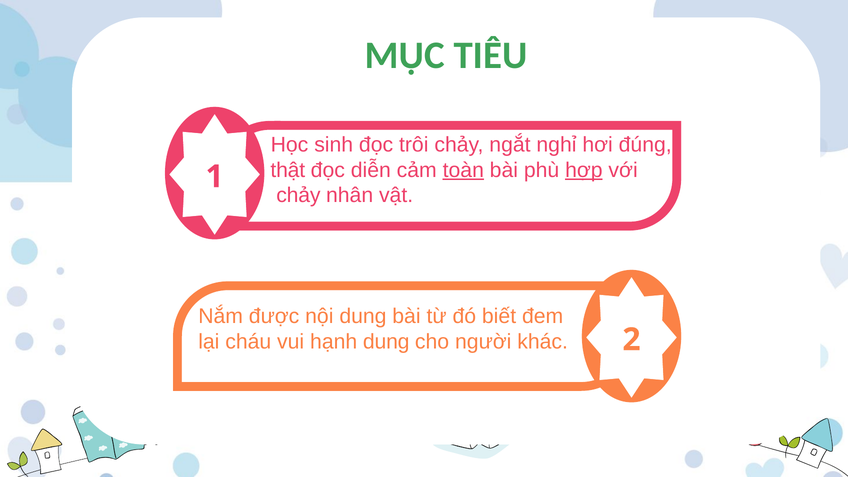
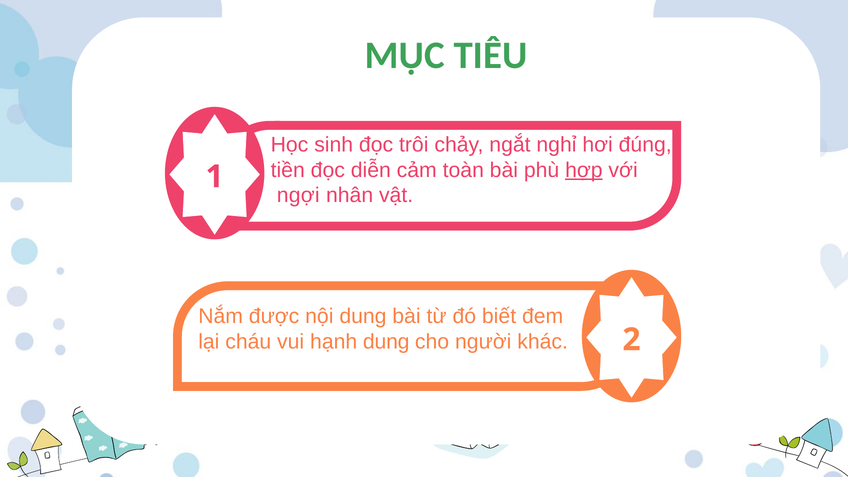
thật: thật -> tiền
toàn underline: present -> none
chảy at (298, 195): chảy -> ngợi
